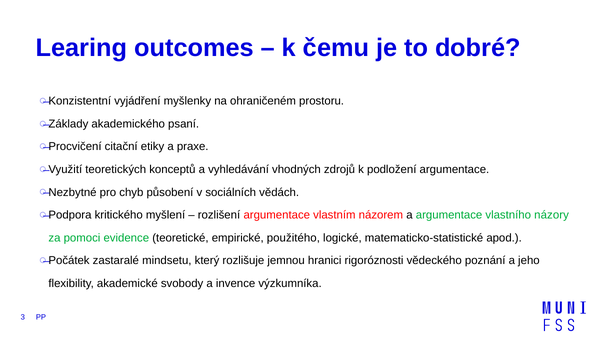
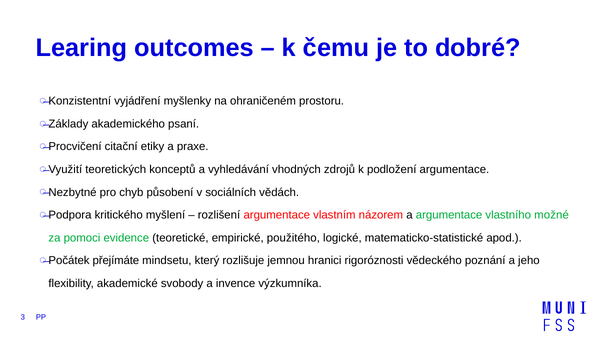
názory: názory -> možné
zastaralé: zastaralé -> přejímáte
